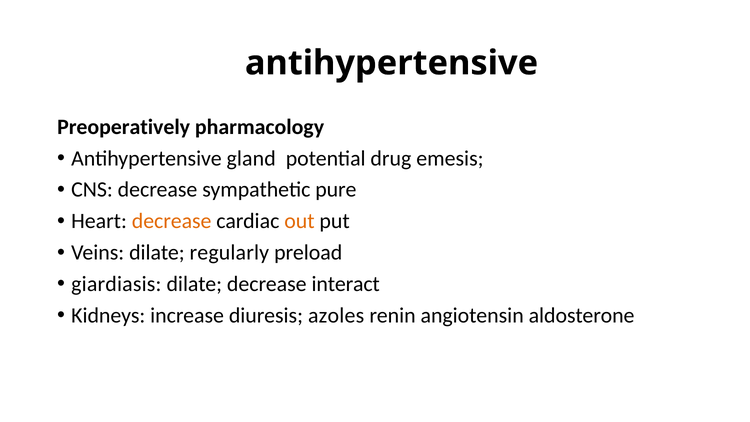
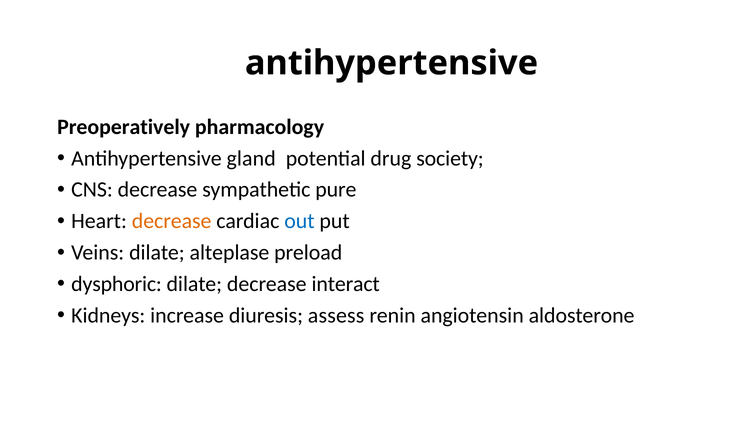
emesis: emesis -> society
out colour: orange -> blue
regularly: regularly -> alteplase
giardiasis: giardiasis -> dysphoric
azoles: azoles -> assess
